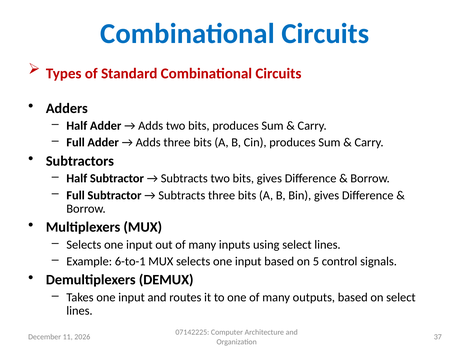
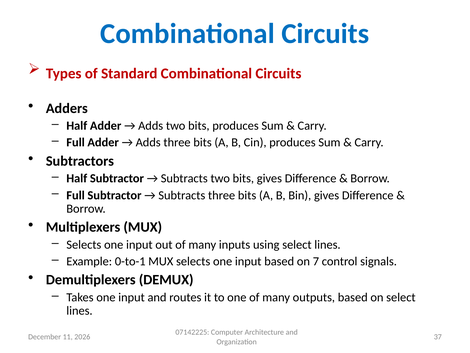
6-to-1: 6-to-1 -> 0-to-1
5: 5 -> 7
